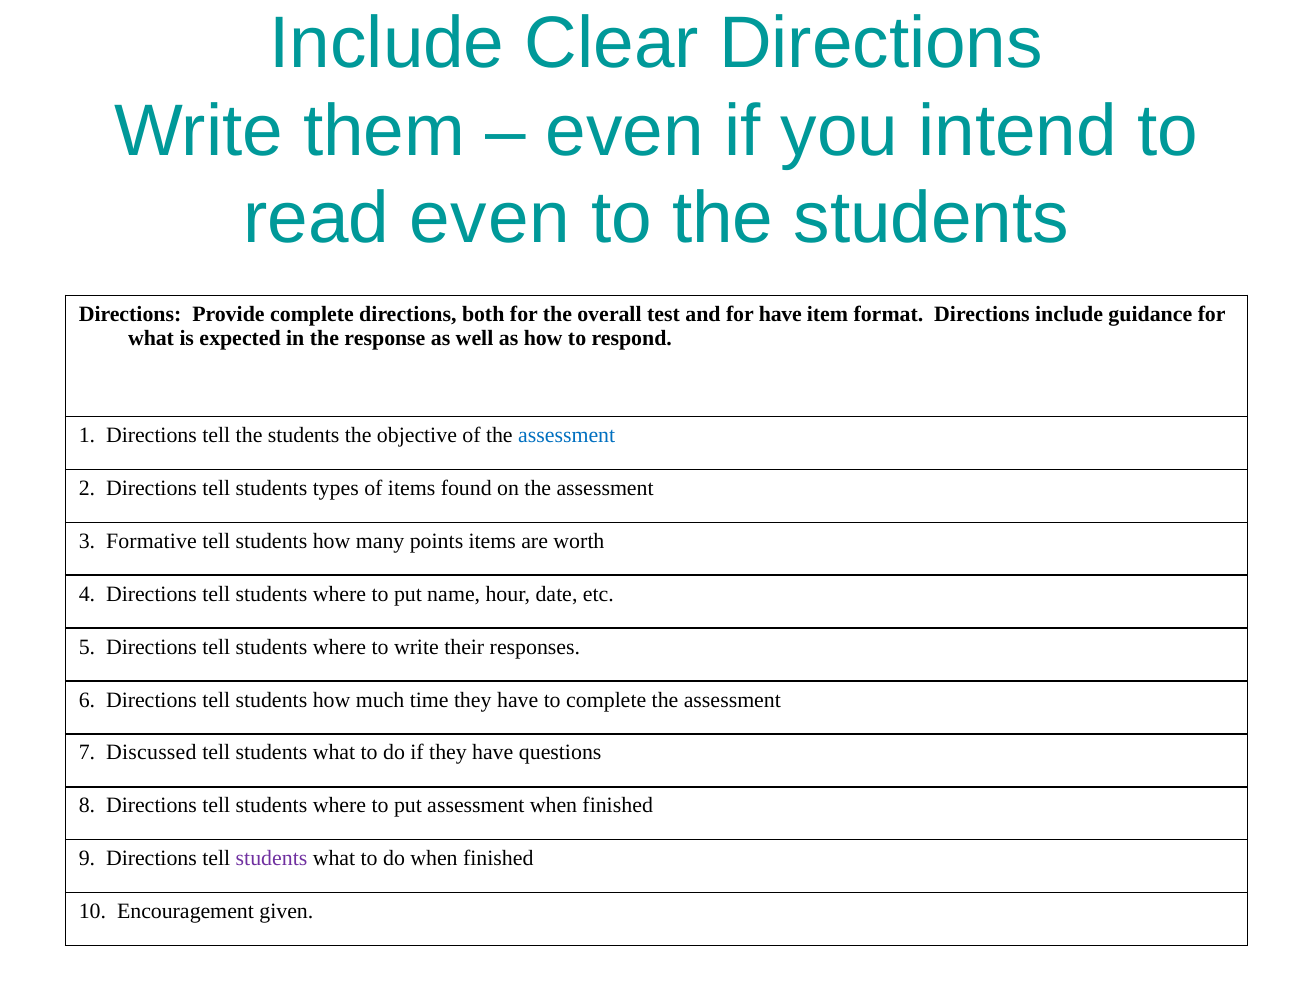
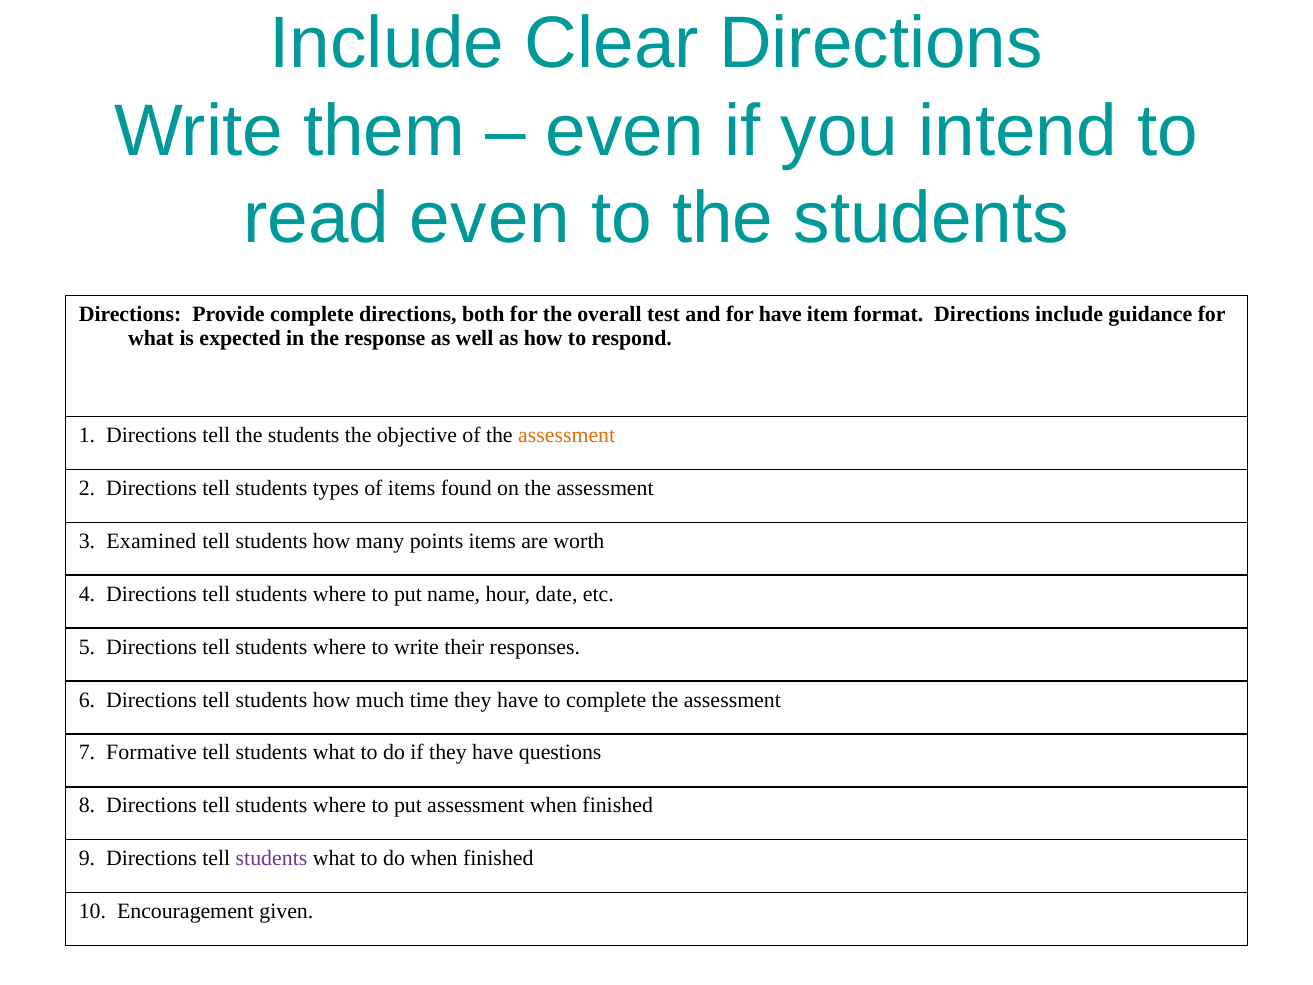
assessment at (567, 435) colour: blue -> orange
Formative: Formative -> Examined
Discussed: Discussed -> Formative
